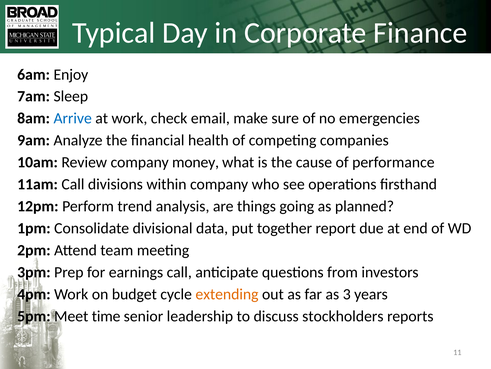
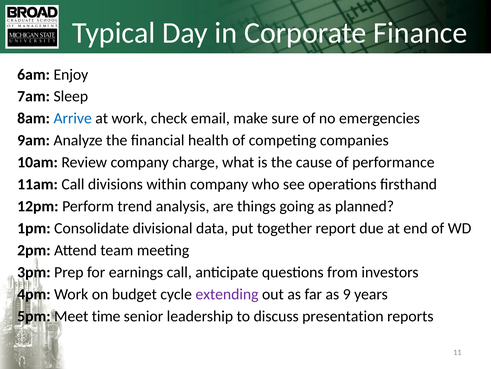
money: money -> charge
extending colour: orange -> purple
3: 3 -> 9
stockholders: stockholders -> presentation
